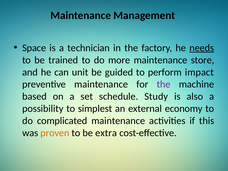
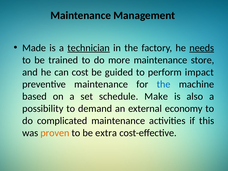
Space: Space -> Made
technician underline: none -> present
unit: unit -> cost
the at (164, 84) colour: purple -> blue
Study: Study -> Make
simplest: simplest -> demand
